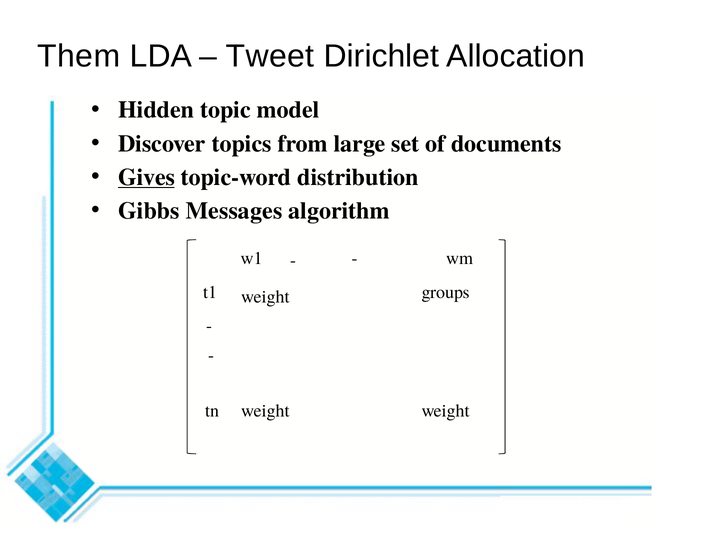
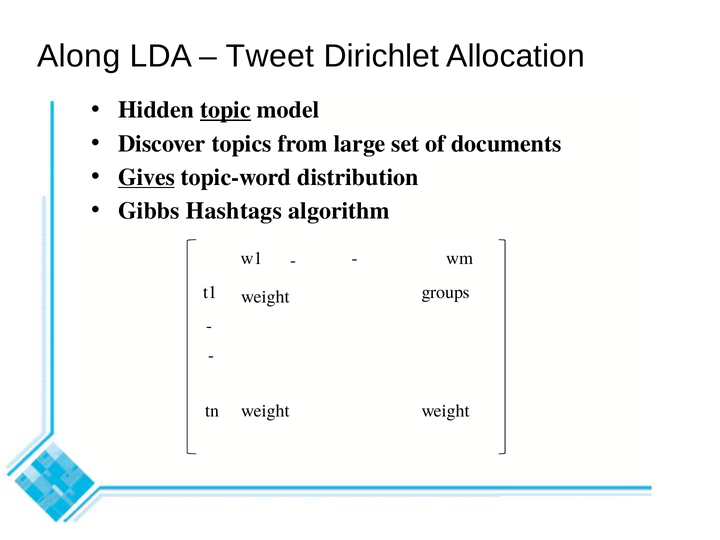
Them: Them -> Along
topic underline: none -> present
Messages: Messages -> Hashtags
